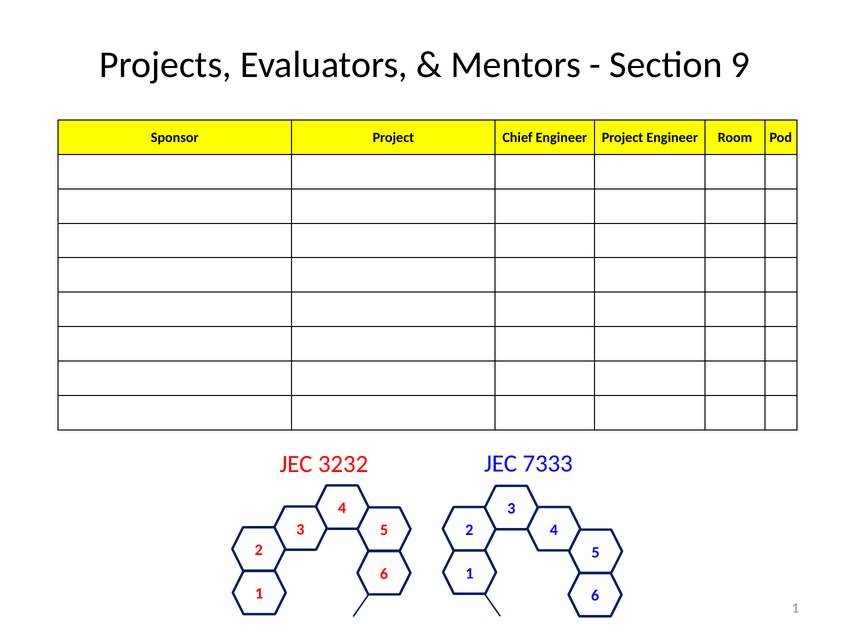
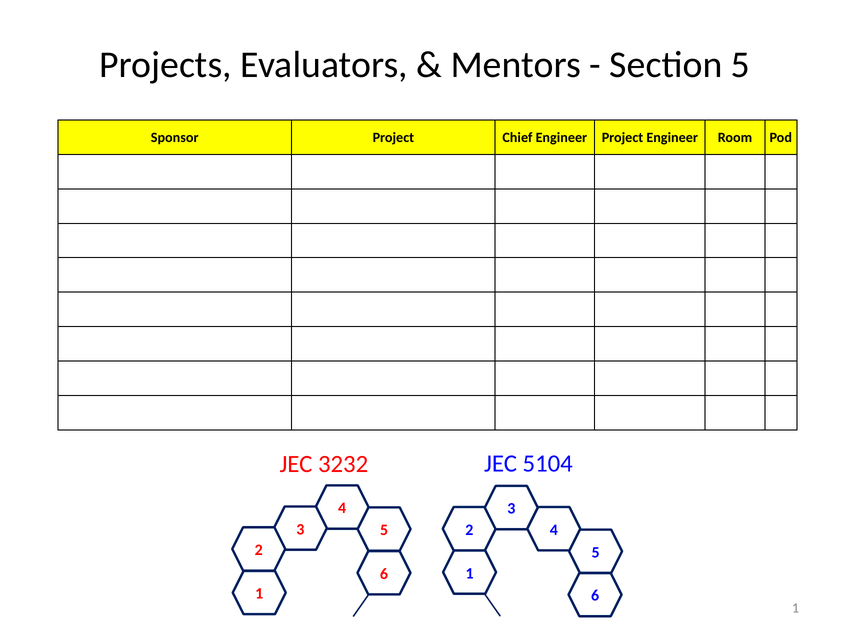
Section 9: 9 -> 5
7333: 7333 -> 5104
